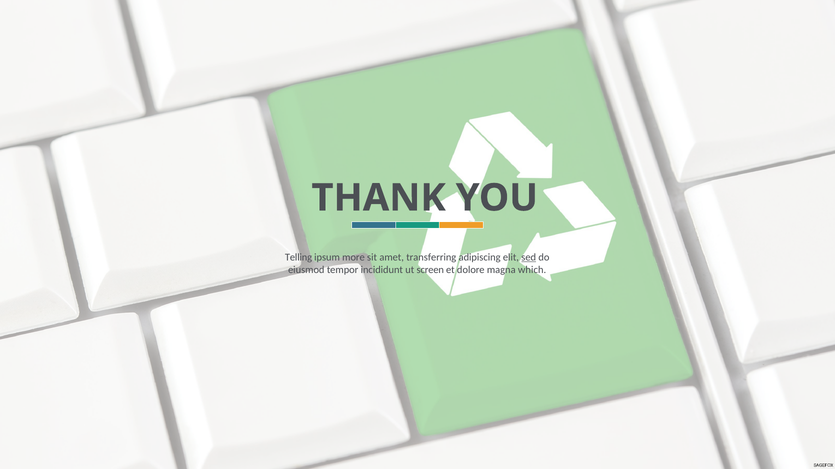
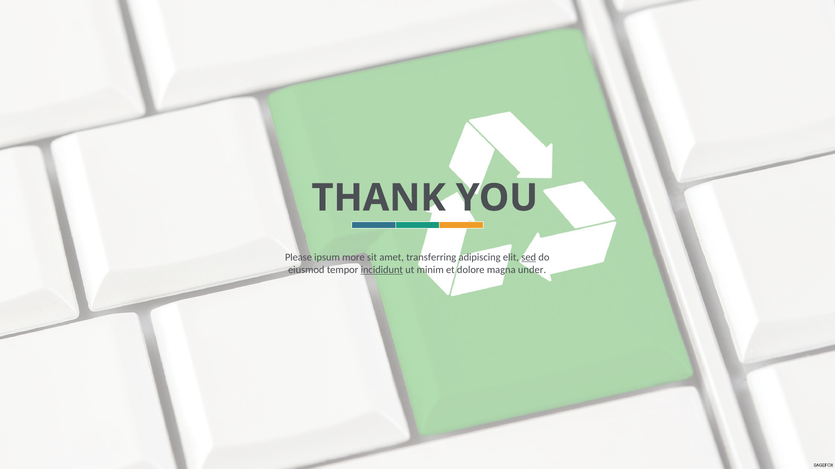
Telling: Telling -> Please
incididunt underline: none -> present
screen: screen -> minim
which: which -> under
